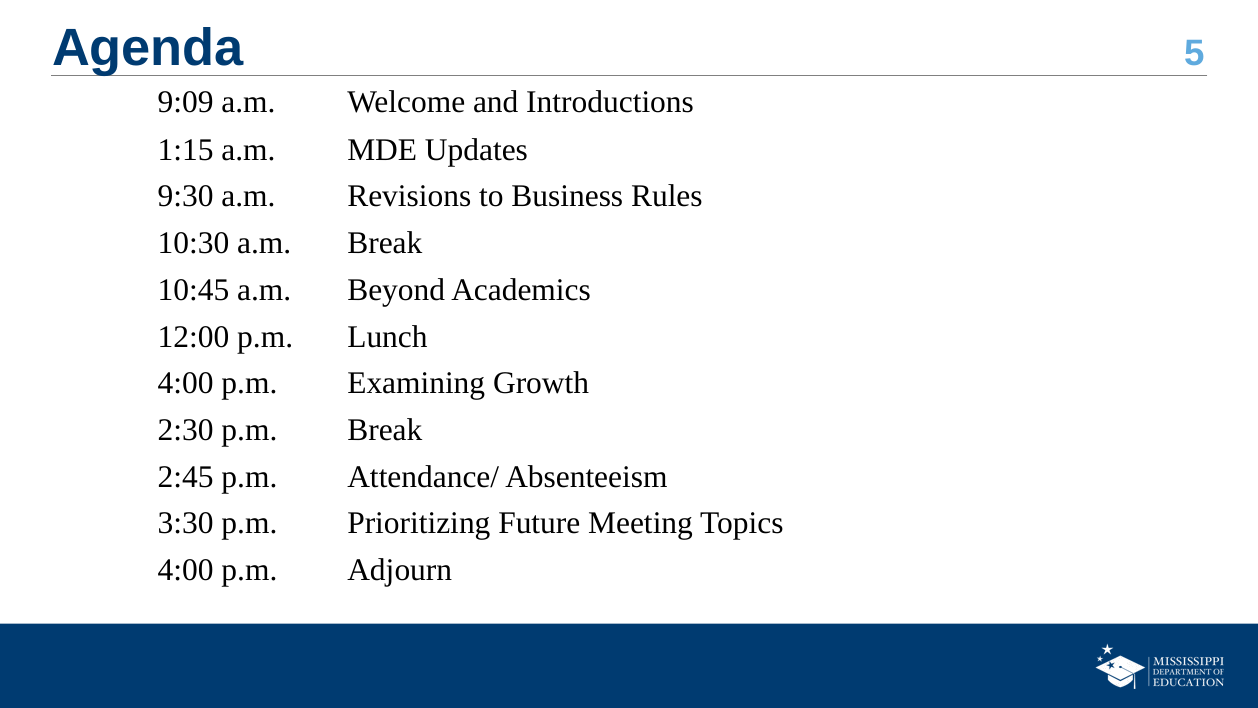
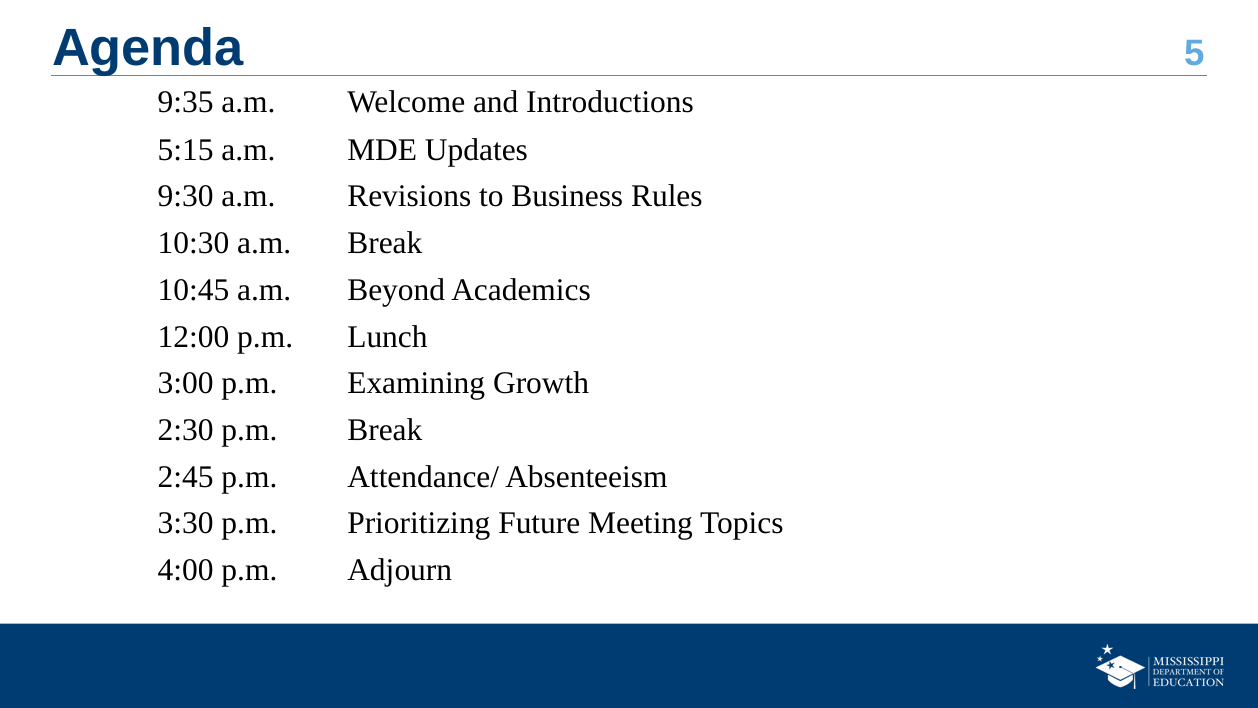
9:09: 9:09 -> 9:35
1:15: 1:15 -> 5:15
4:00 at (186, 383): 4:00 -> 3:00
